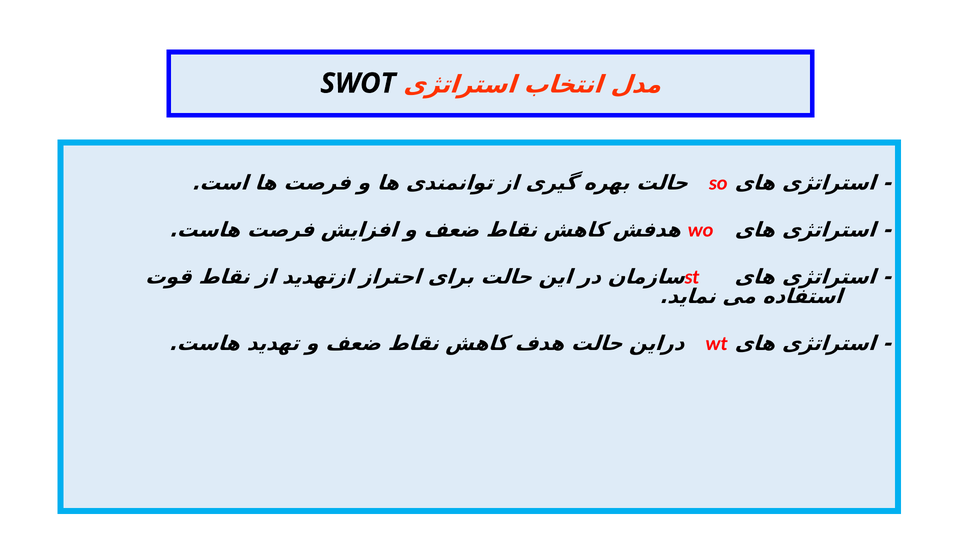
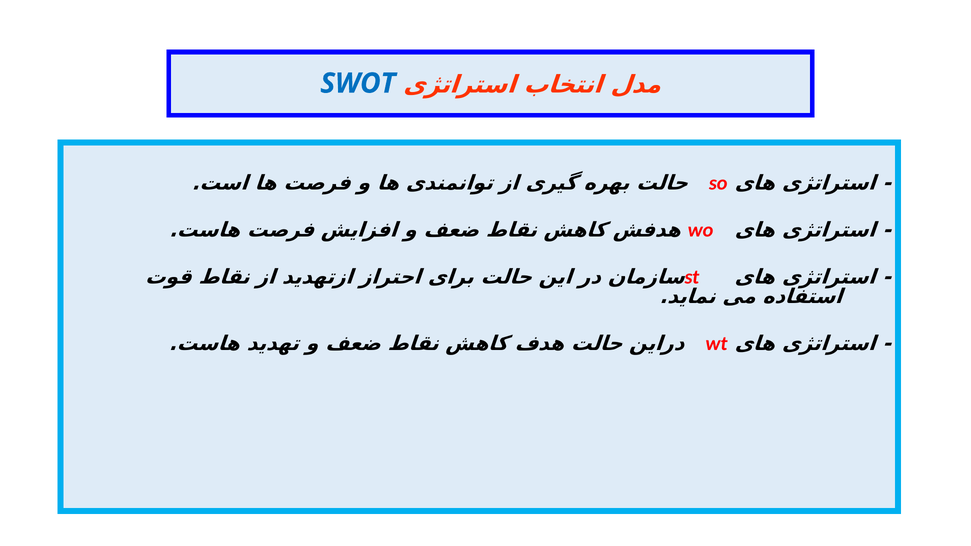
SWOT colour: black -> blue
